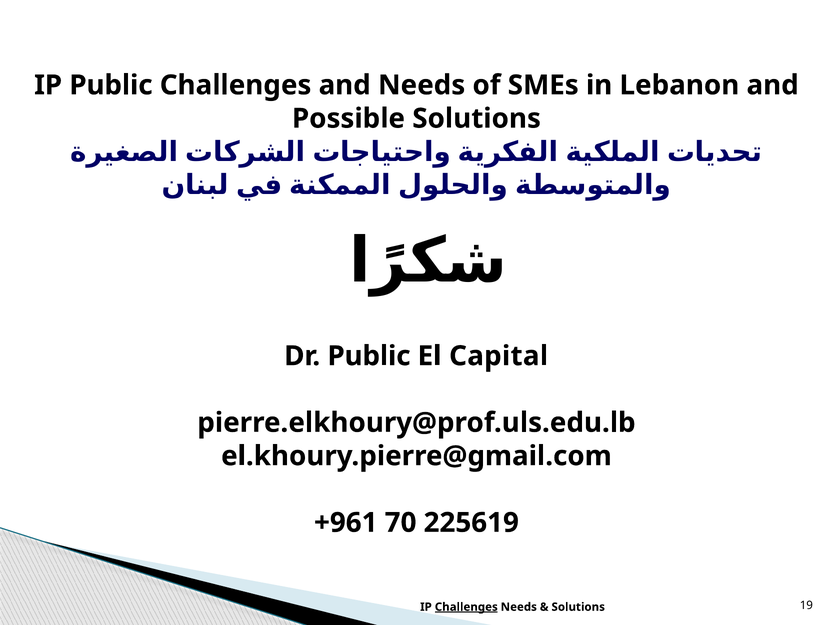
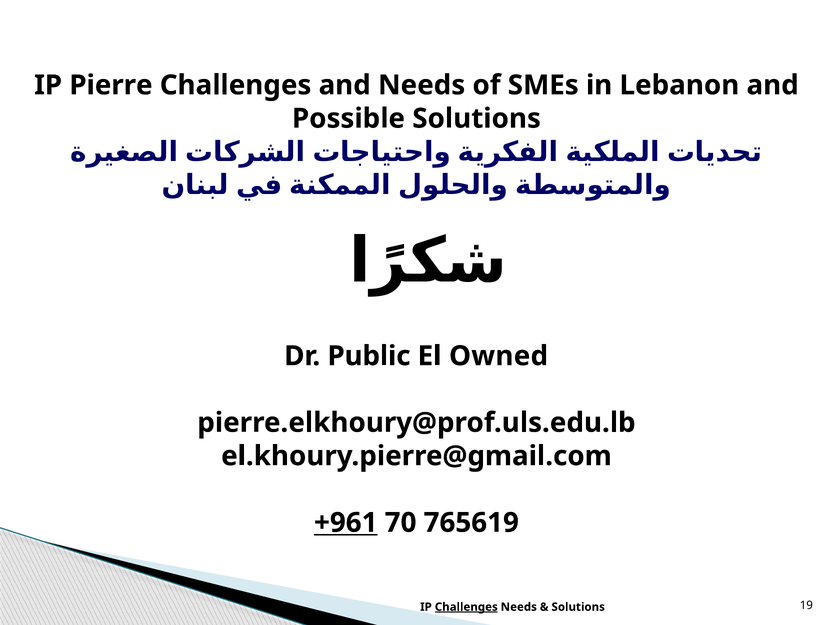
IP Public: Public -> Pierre
Capital: Capital -> Owned
+961 underline: none -> present
225619: 225619 -> 765619
